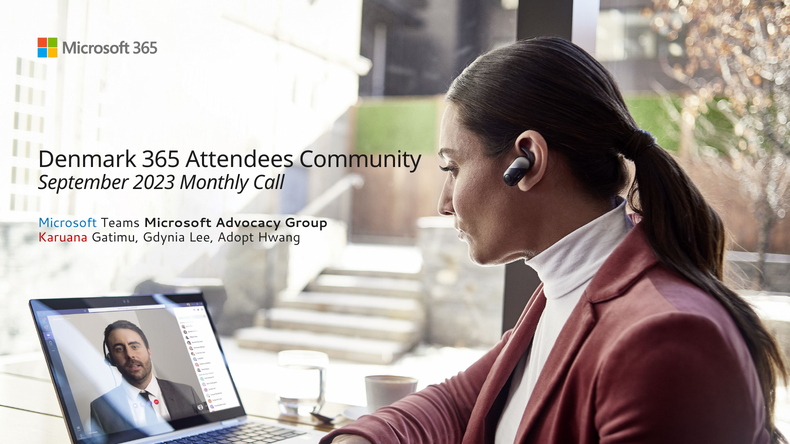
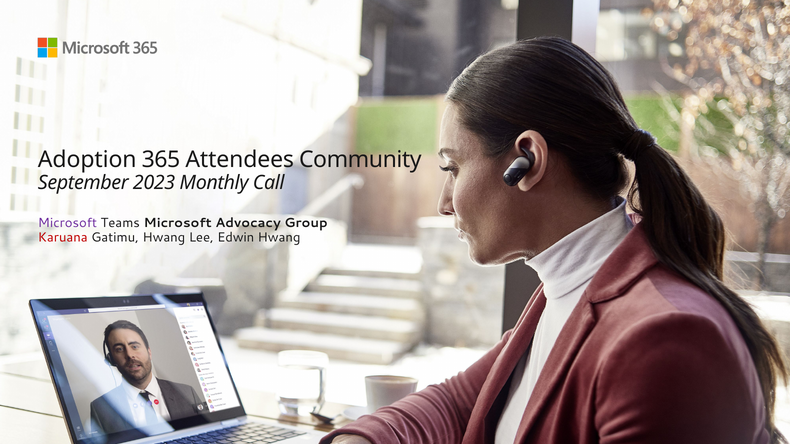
Denmark: Denmark -> Adoption
Microsoft at (67, 223) colour: blue -> purple
Gatimu Gdynia: Gdynia -> Hwang
Adopt: Adopt -> Edwin
